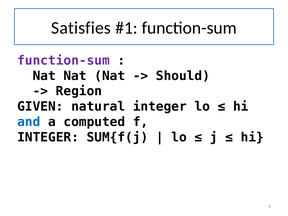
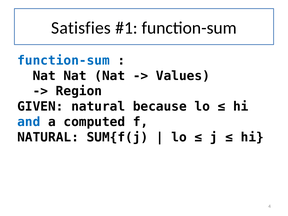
function-sum at (64, 60) colour: purple -> blue
Should: Should -> Values
natural integer: integer -> because
INTEGER at (48, 137): INTEGER -> NATURAL
